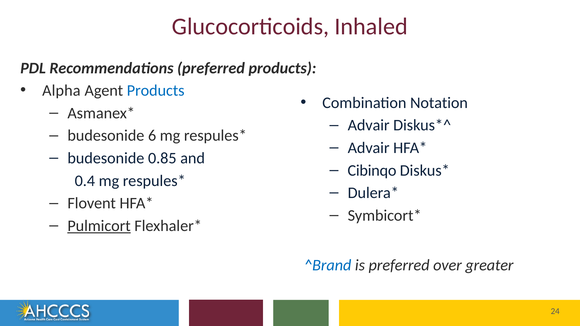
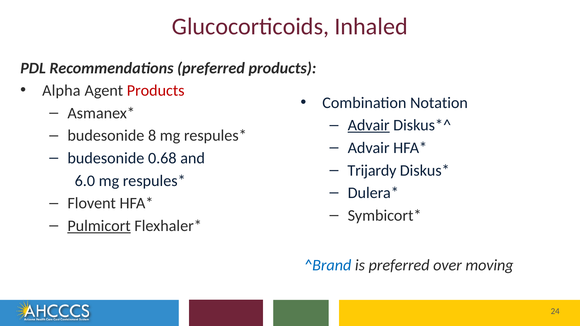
Products at (156, 91) colour: blue -> red
Advair at (369, 125) underline: none -> present
6: 6 -> 8
0.85: 0.85 -> 0.68
Cibinqo: Cibinqo -> Trijardy
0.4: 0.4 -> 6.0
greater: greater -> moving
